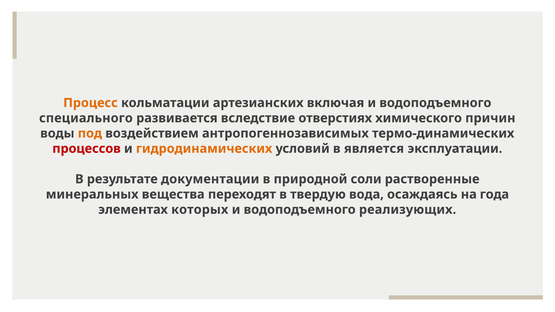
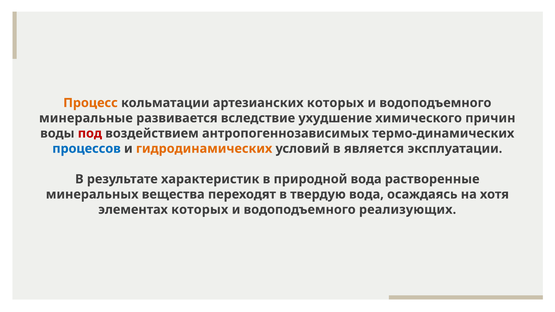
артезианских включая: включая -> которых
специального: специального -> минеральные
отверстиях: отверстиях -> ухудшение
под colour: orange -> red
процессов colour: red -> blue
документации: документации -> характеристик
природной соли: соли -> вода
года: года -> хотя
